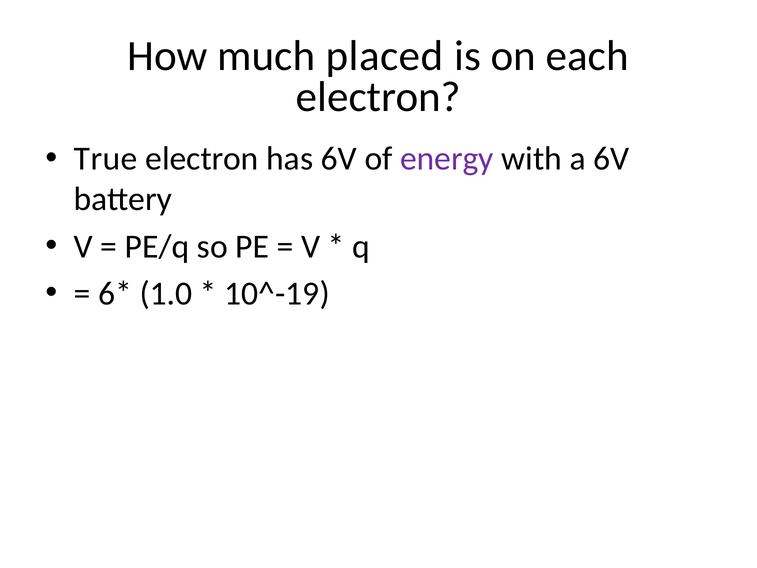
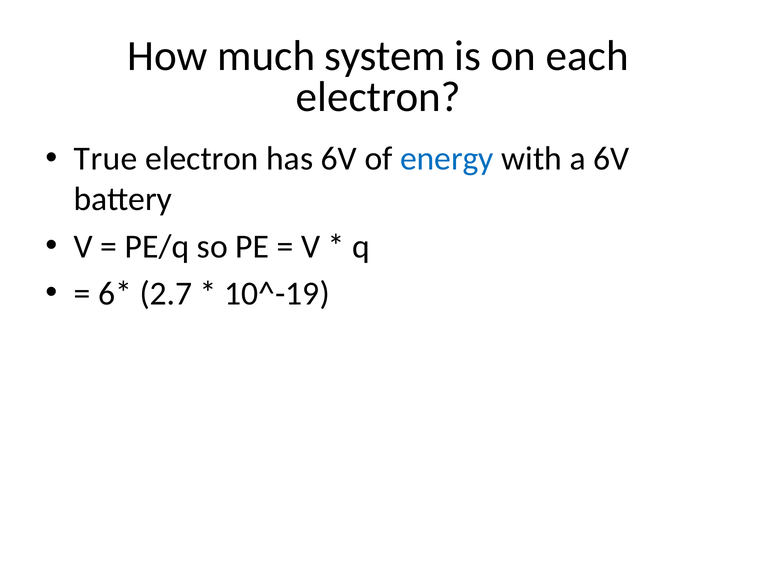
placed: placed -> system
energy colour: purple -> blue
1.0: 1.0 -> 2.7
